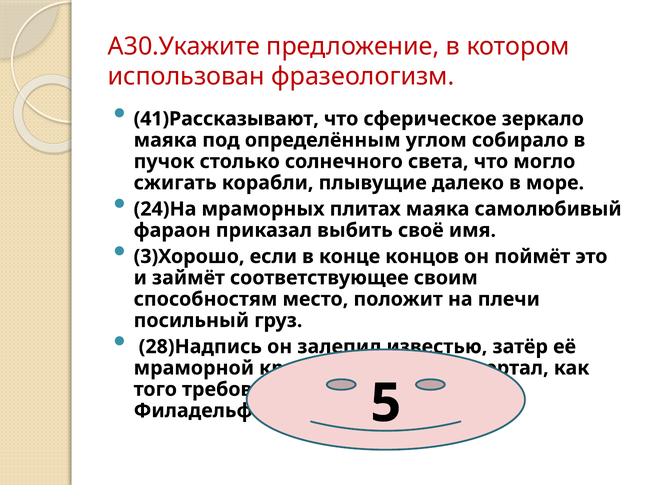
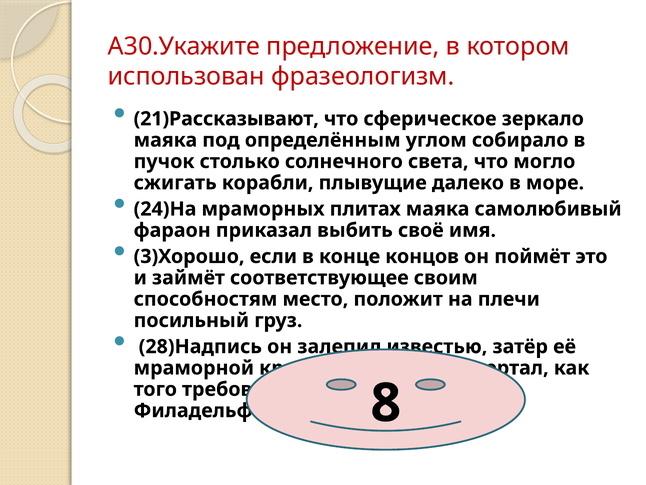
41)Рассказывают: 41)Рассказывают -> 21)Рассказывают
5: 5 -> 8
